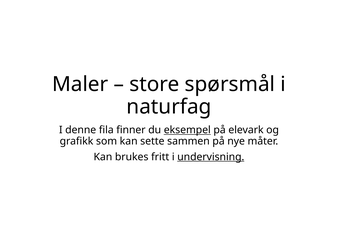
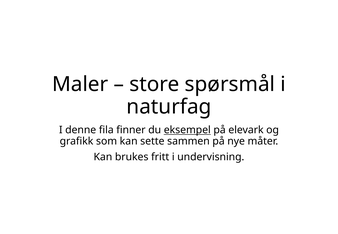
undervisning underline: present -> none
